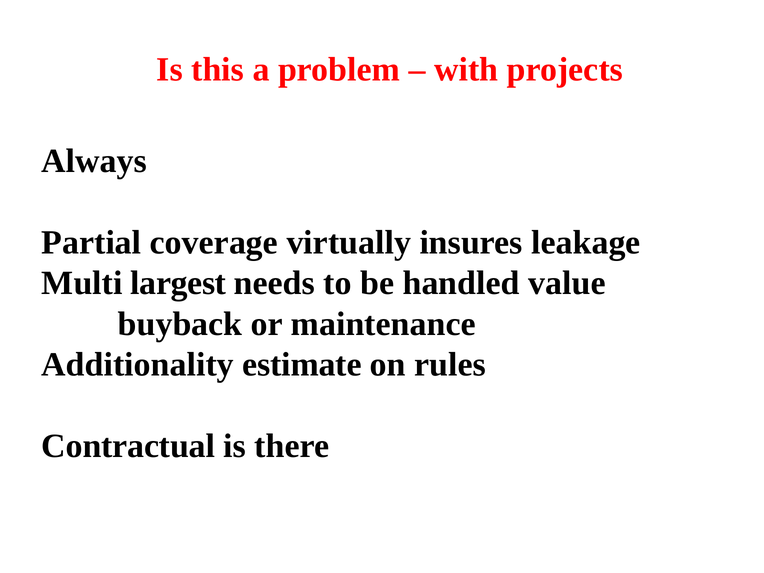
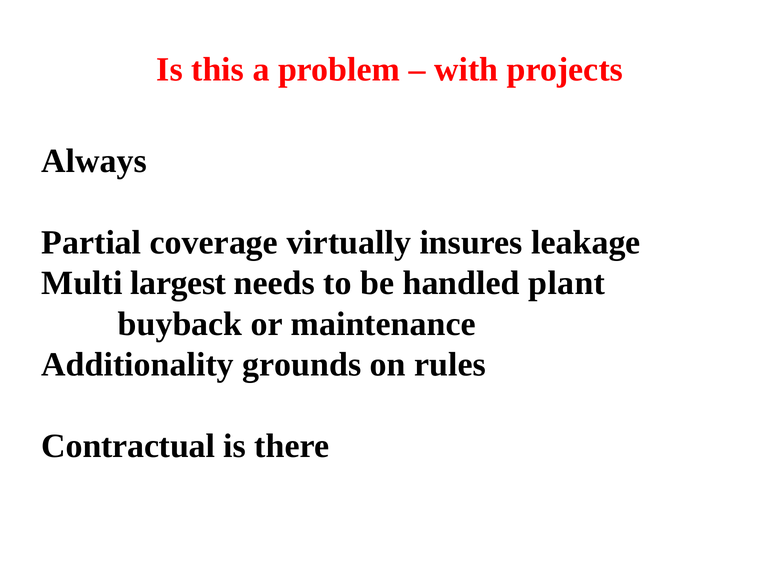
value: value -> plant
estimate: estimate -> grounds
